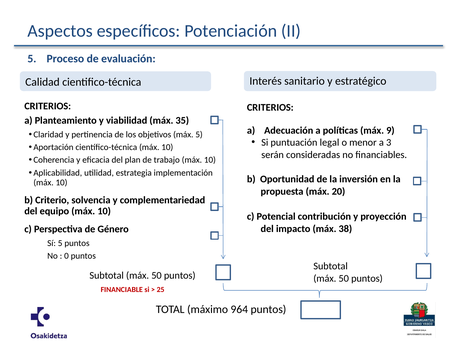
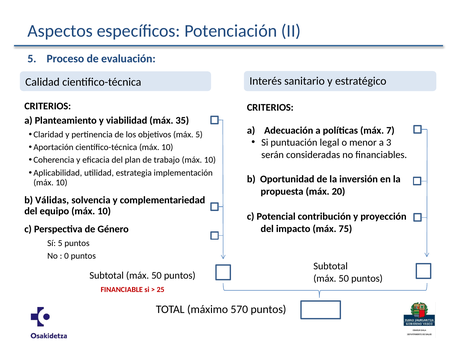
9: 9 -> 7
Criterio: Criterio -> Válidas
38: 38 -> 75
964: 964 -> 570
